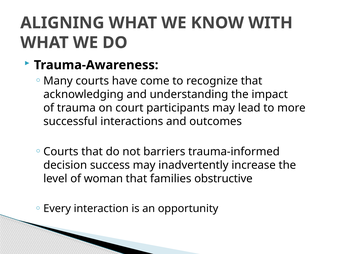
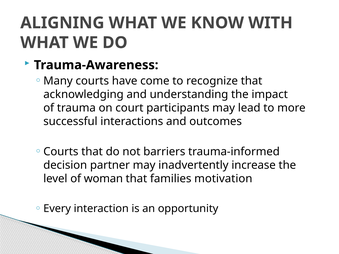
success: success -> partner
obstructive: obstructive -> motivation
